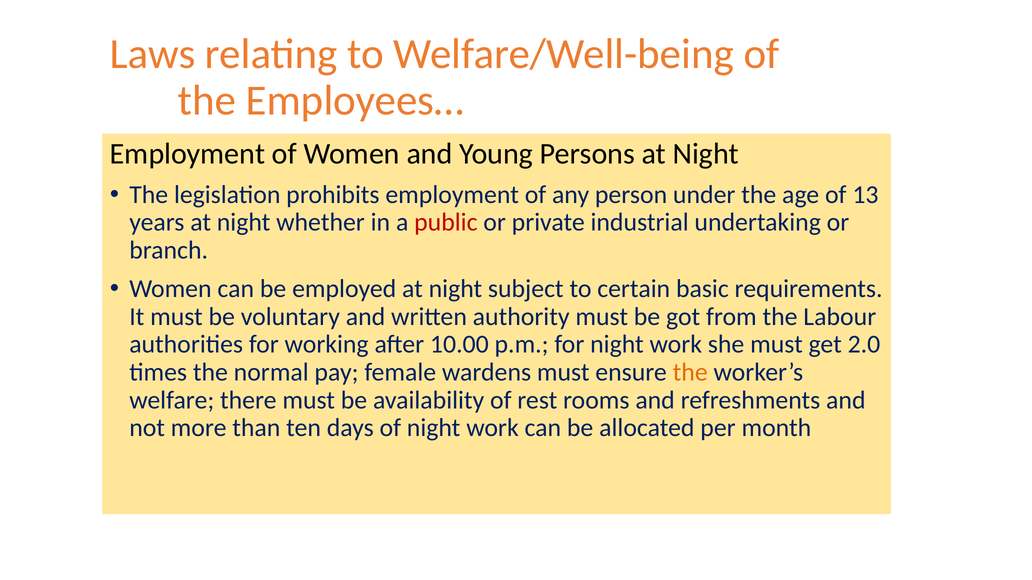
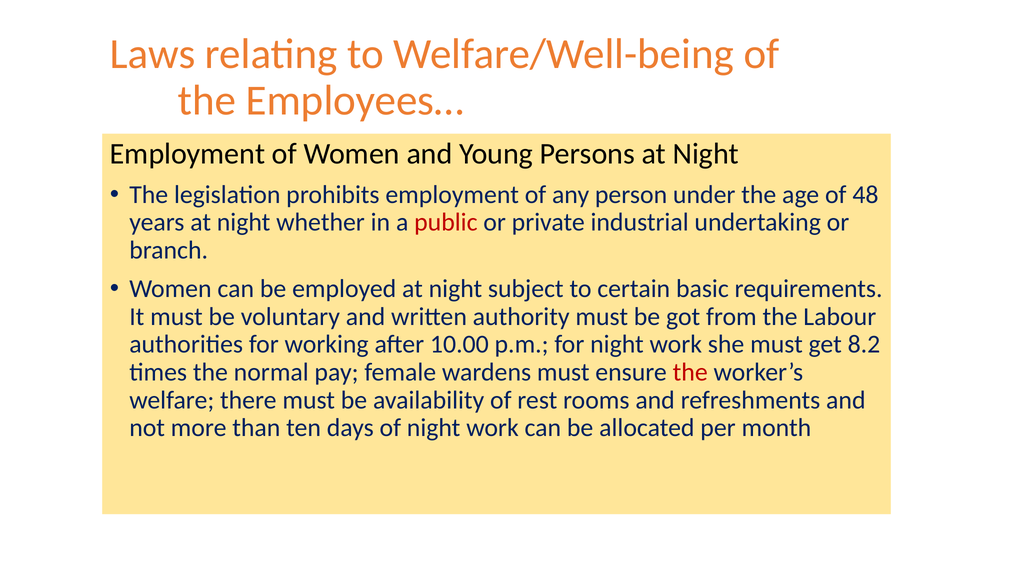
13: 13 -> 48
2.0: 2.0 -> 8.2
the at (690, 373) colour: orange -> red
